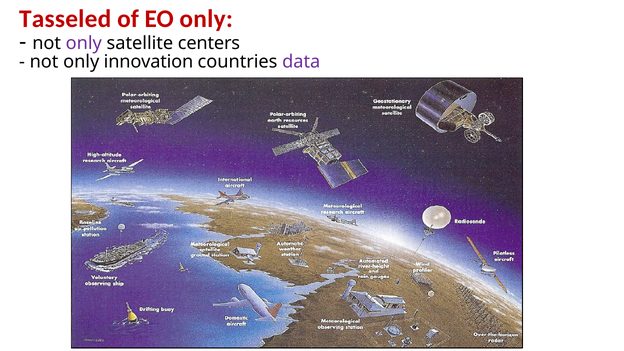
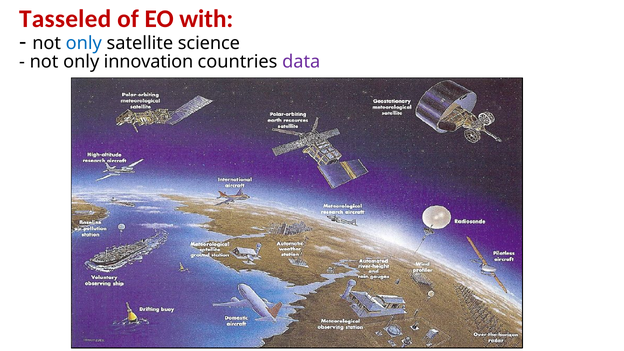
EO only: only -> with
only at (84, 43) colour: purple -> blue
centers: centers -> science
